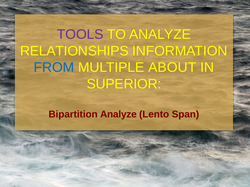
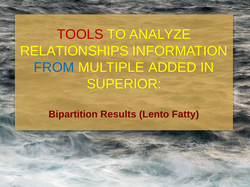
TOOLS colour: purple -> red
ABOUT: ABOUT -> ADDED
Bipartition Analyze: Analyze -> Results
Span: Span -> Fatty
